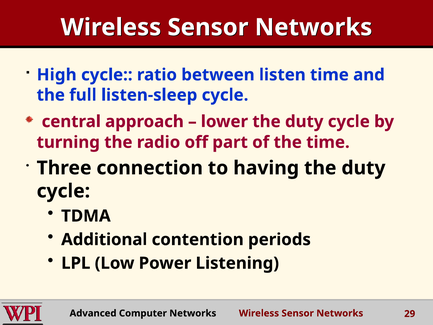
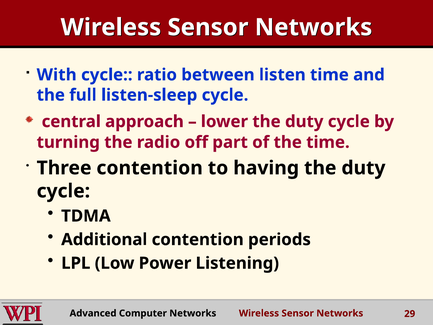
High: High -> With
Three connection: connection -> contention
